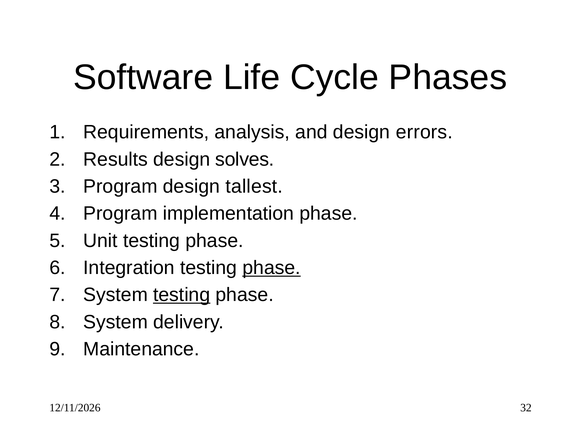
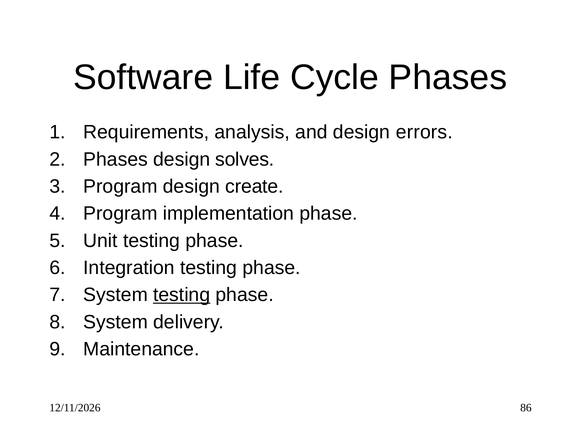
Results at (116, 159): Results -> Phases
tallest: tallest -> create
phase at (272, 268) underline: present -> none
32: 32 -> 86
